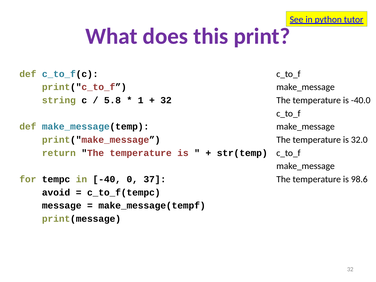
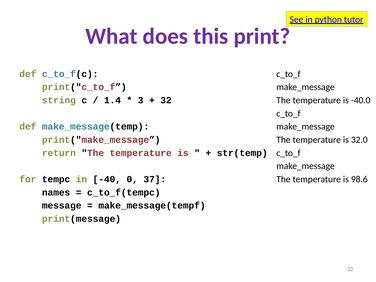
5.8: 5.8 -> 1.4
1: 1 -> 3
avoid: avoid -> names
